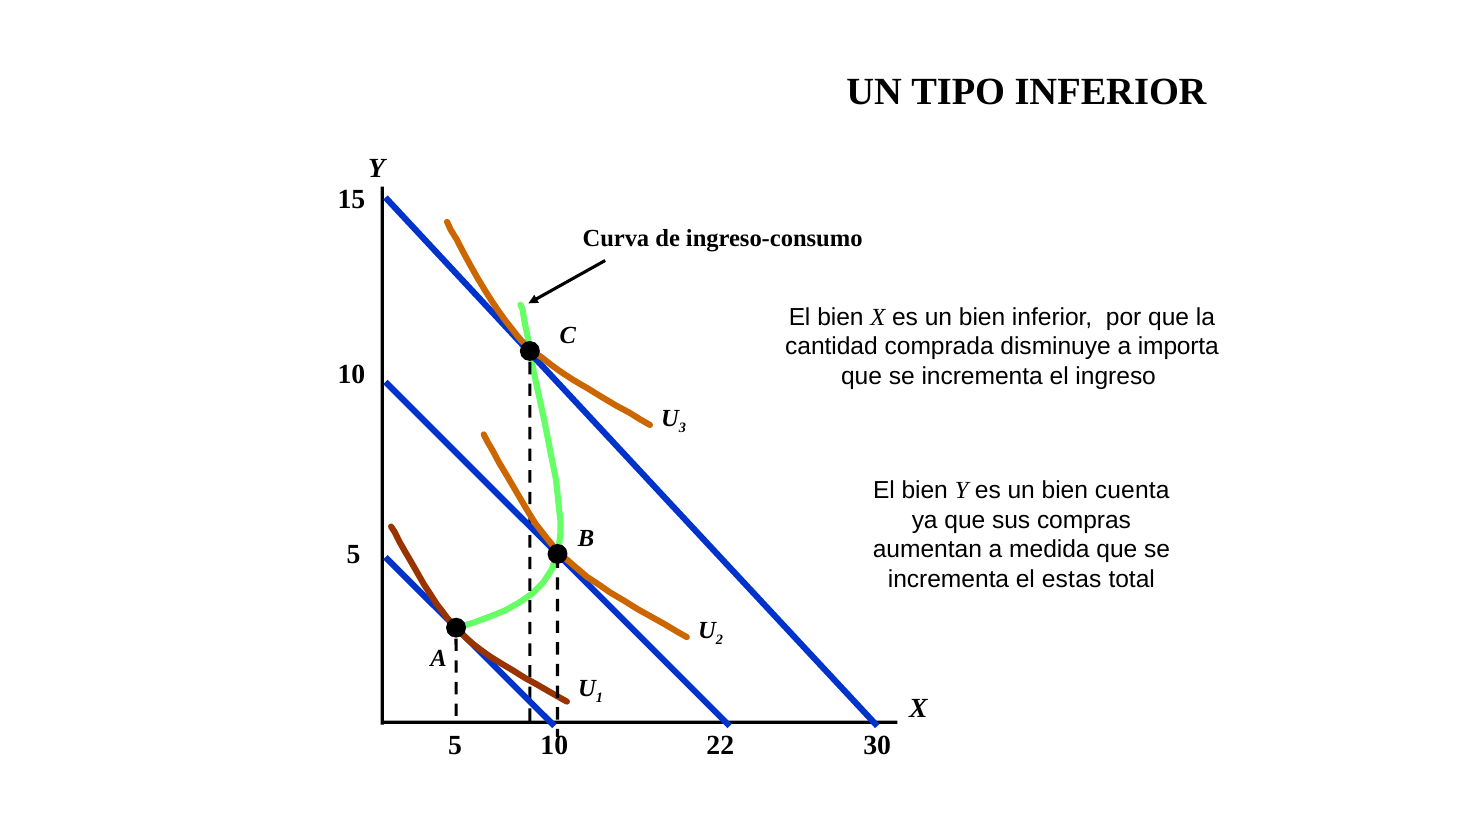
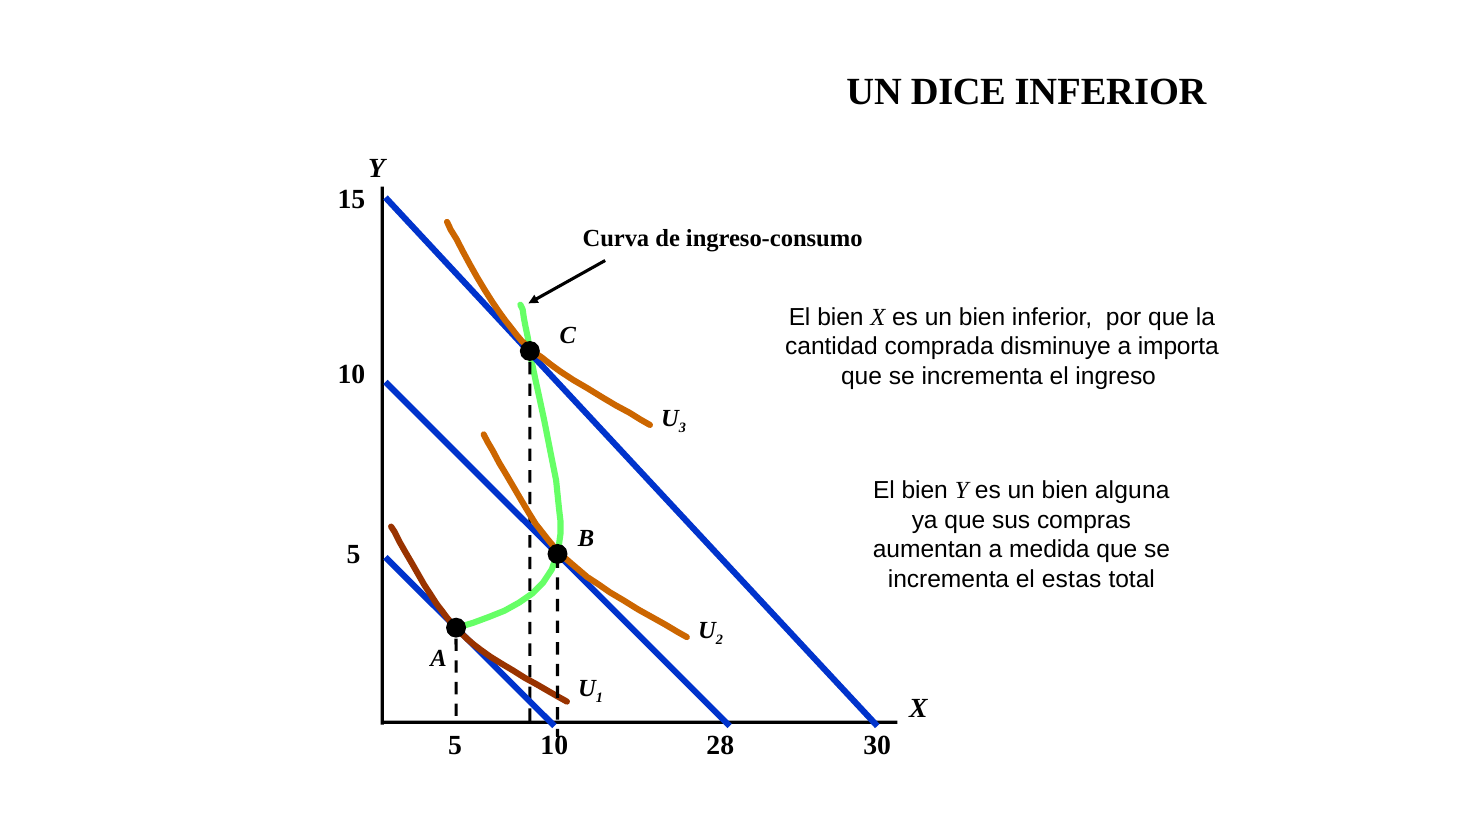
TIPO: TIPO -> DICE
cuenta: cuenta -> alguna
22: 22 -> 28
